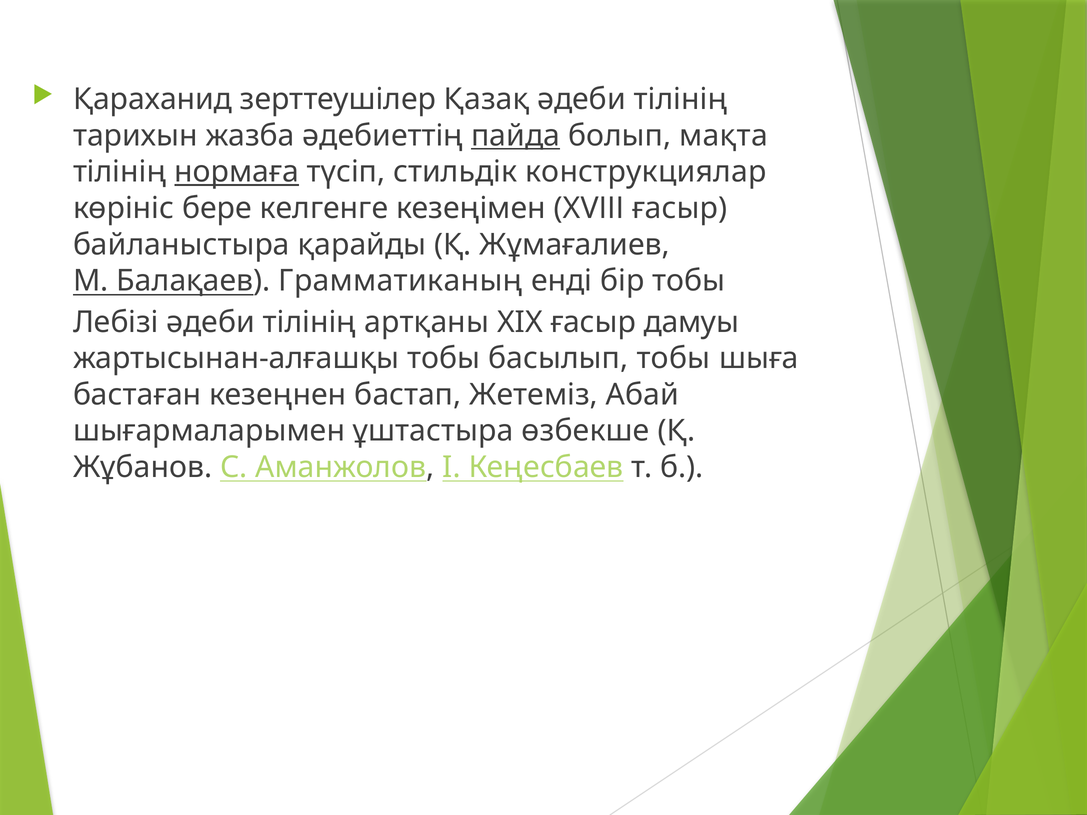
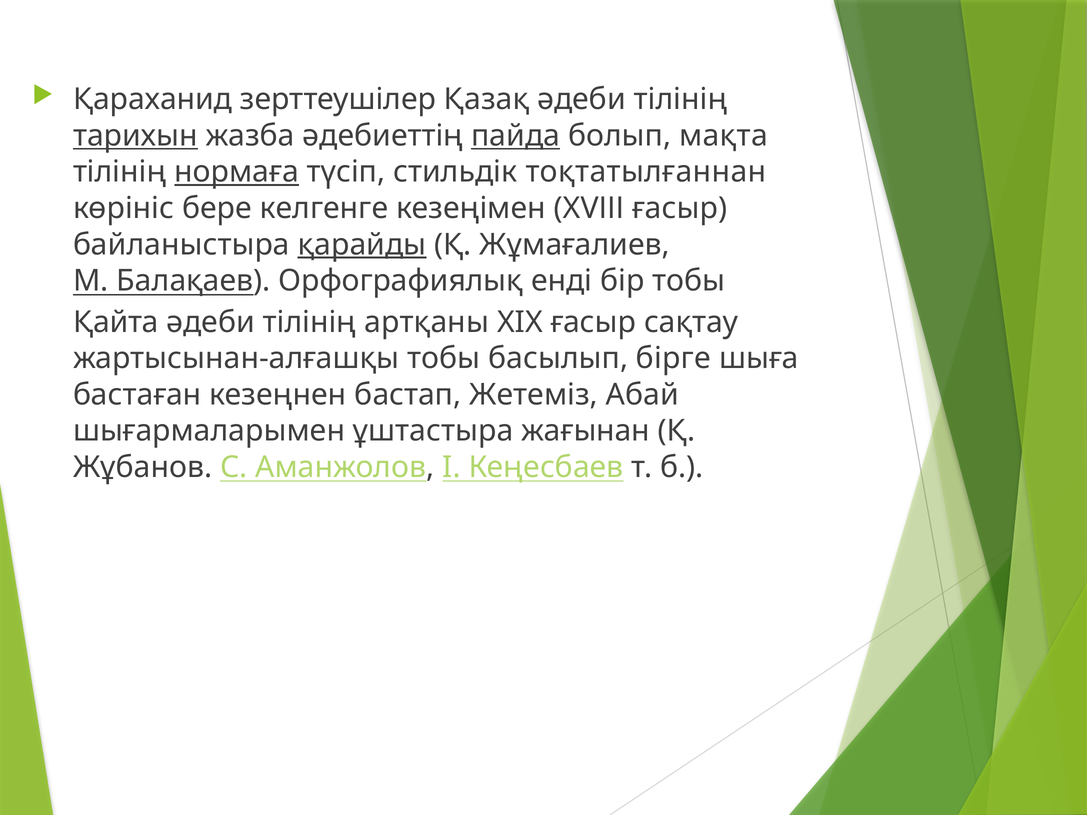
тарихын underline: none -> present
конструкциялар: конструкциялар -> тоқтатылғаннан
қарайды underline: none -> present
Грамматиканың: Грамматиканың -> Орфографиялық
Лебізі: Лебізі -> Қайта
дамуы: дамуы -> сақтау
басылып тобы: тобы -> бірге
өзбекше: өзбекше -> жағынан
